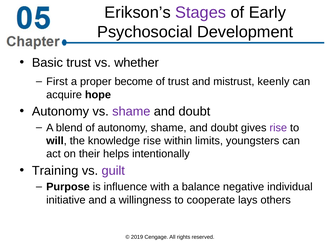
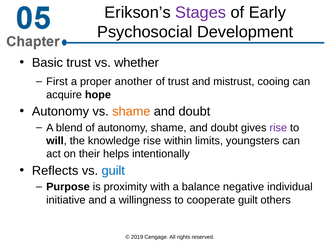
become: become -> another
keenly: keenly -> cooing
shame at (131, 112) colour: purple -> orange
Training: Training -> Reflects
guilt at (113, 171) colour: purple -> blue
influence: influence -> proximity
cooperate lays: lays -> guilt
